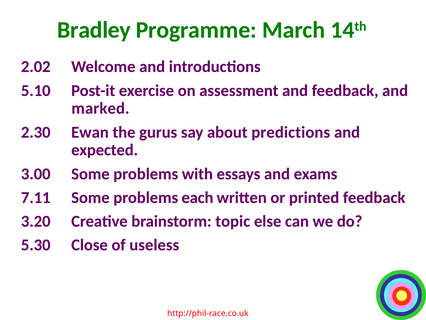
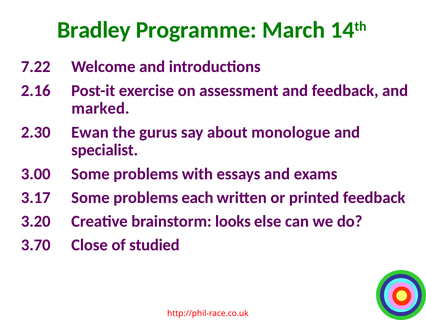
2.02: 2.02 -> 7.22
5.10: 5.10 -> 2.16
predictions: predictions -> monologue
expected: expected -> specialist
7.11: 7.11 -> 3.17
topic: topic -> looks
5.30: 5.30 -> 3.70
useless: useless -> studied
